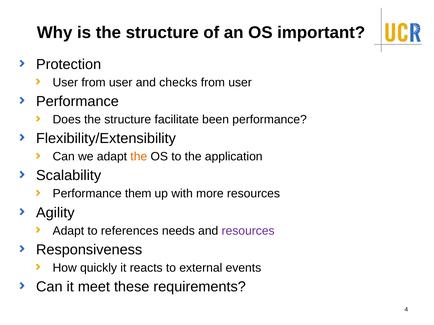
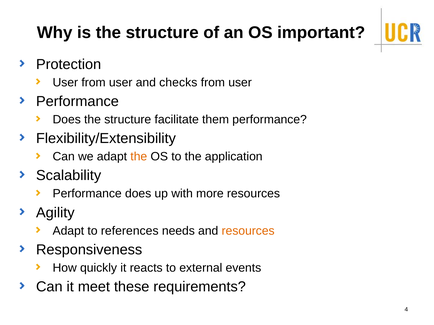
been: been -> them
them at (138, 194): them -> does
resources at (248, 231) colour: purple -> orange
